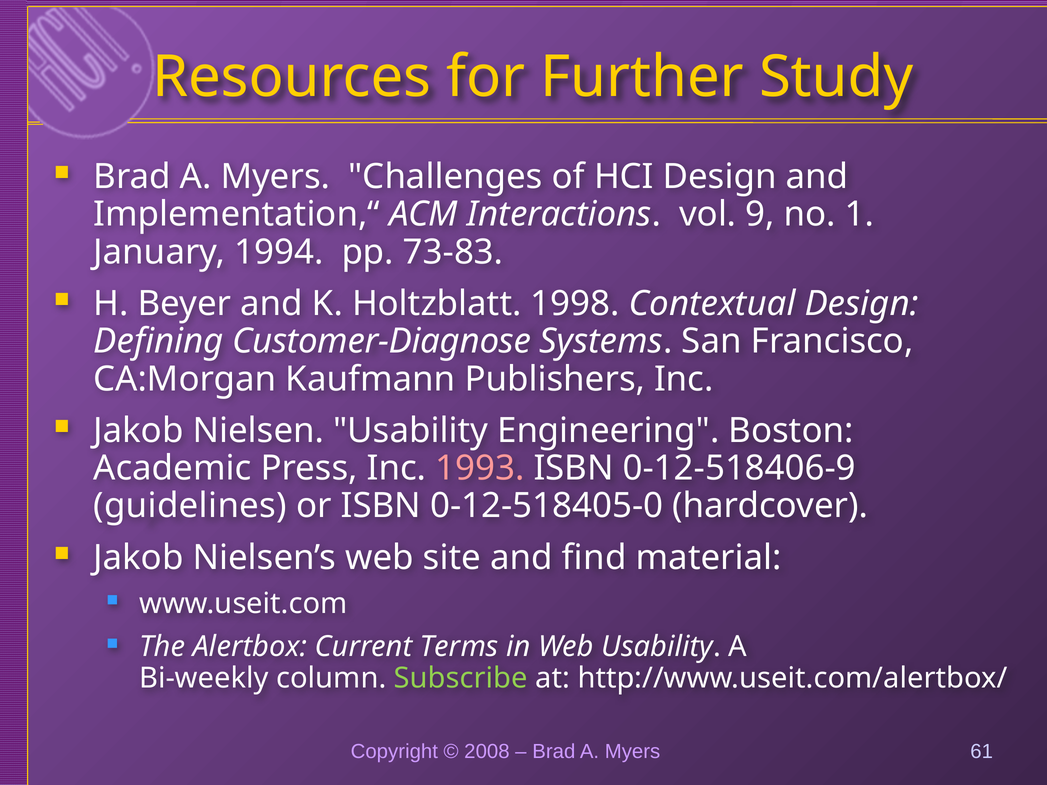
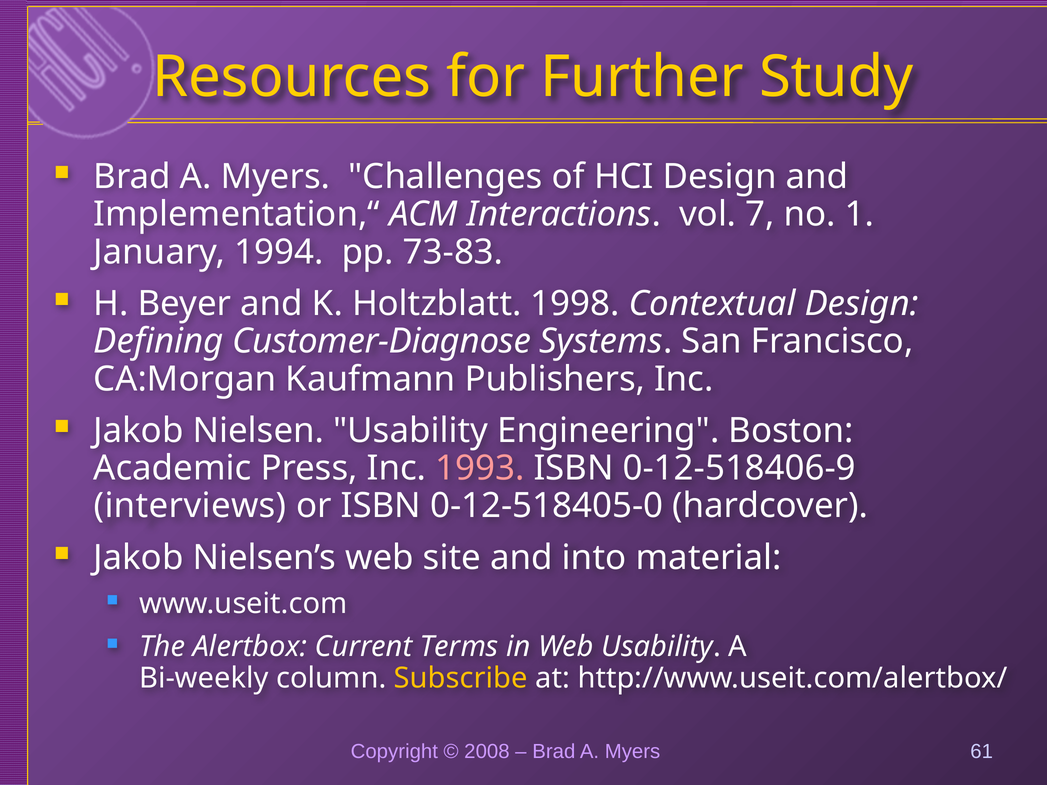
9: 9 -> 7
guidelines: guidelines -> interviews
find: find -> into
Subscribe colour: light green -> yellow
